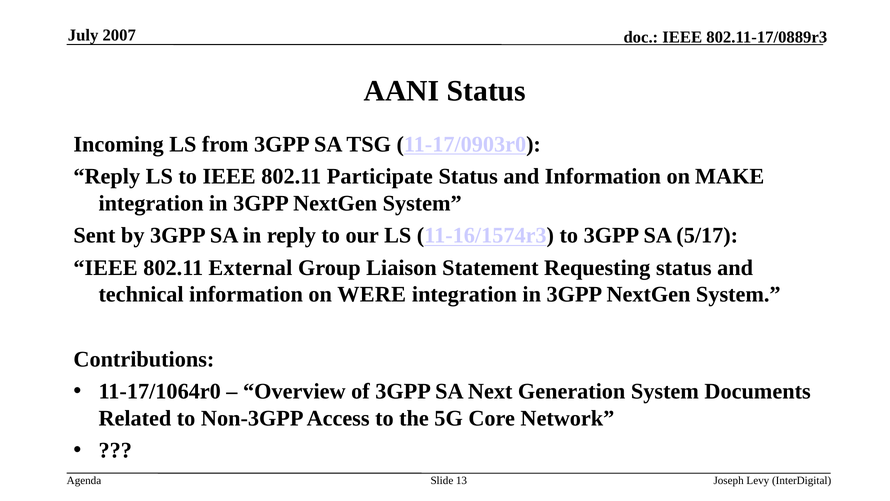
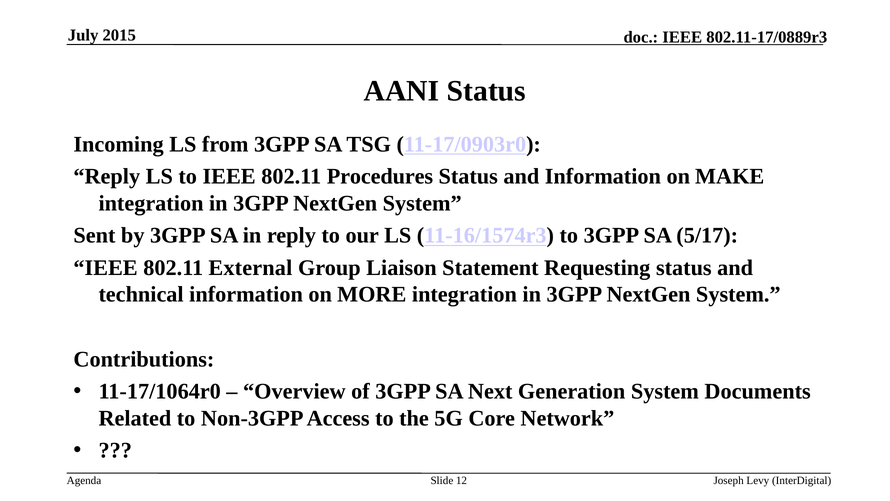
2007: 2007 -> 2015
Participate: Participate -> Procedures
WERE: WERE -> MORE
13: 13 -> 12
